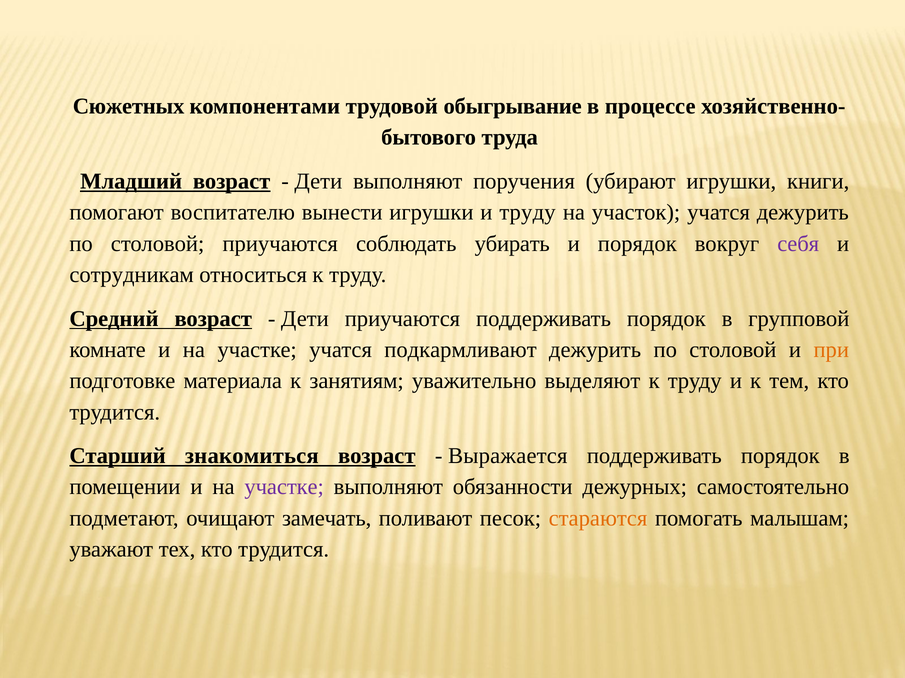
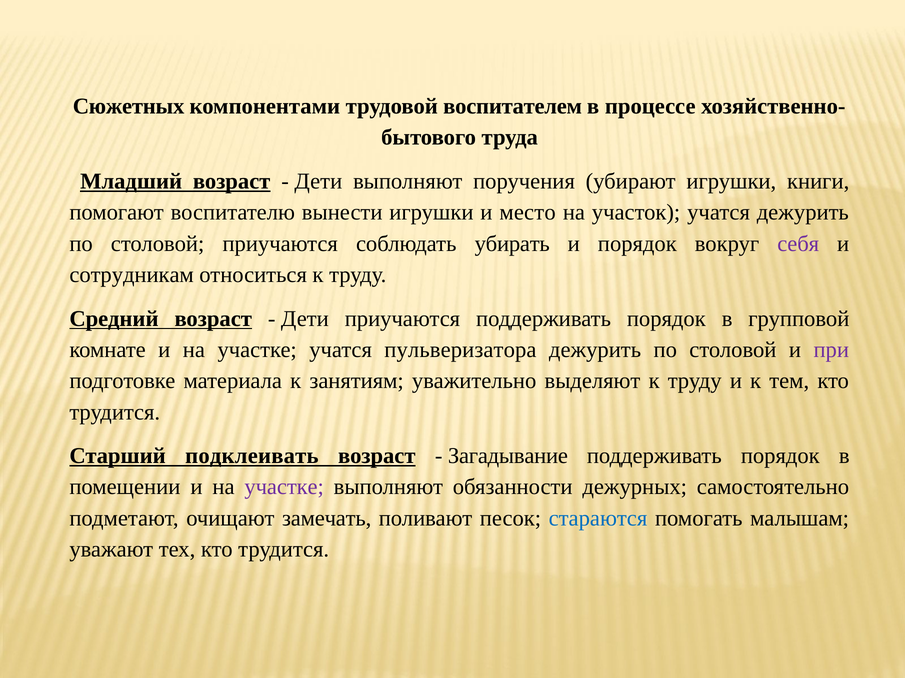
обыгрывание: обыгрывание -> воспитателем
и труду: труду -> место
подкармливают: подкармливают -> пульверизатора
при colour: orange -> purple
знакомиться: знакомиться -> подклеивать
Выражается: Выражается -> Загадывание
стараются colour: orange -> blue
